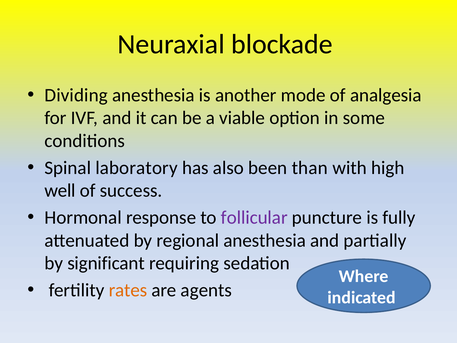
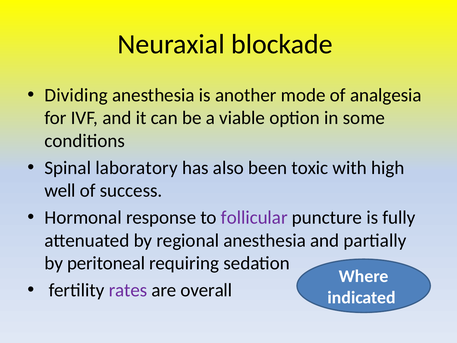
than: than -> toxic
significant: significant -> peritoneal
rates colour: orange -> purple
agents: agents -> overall
